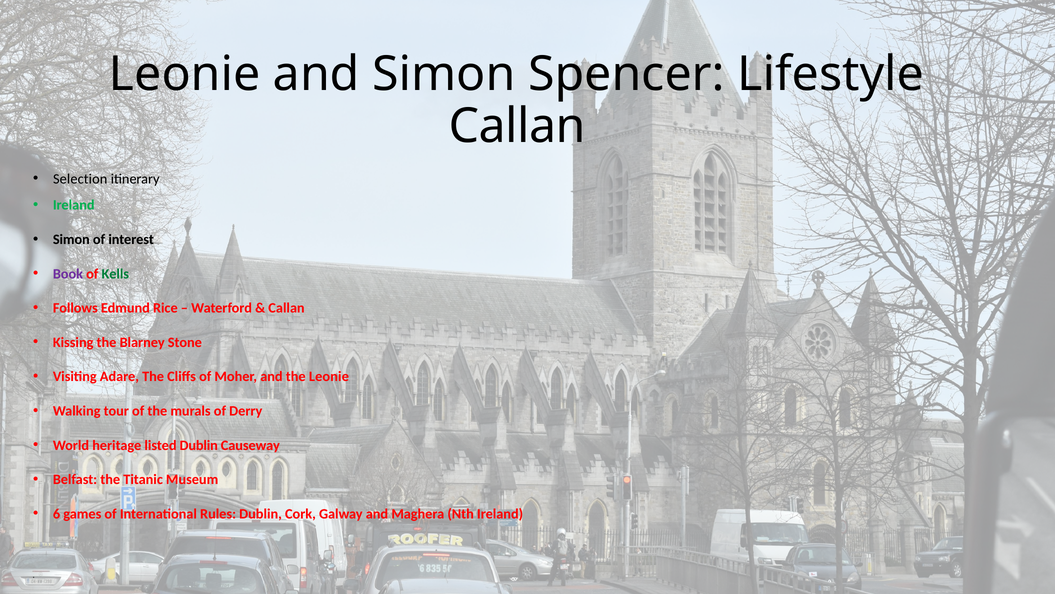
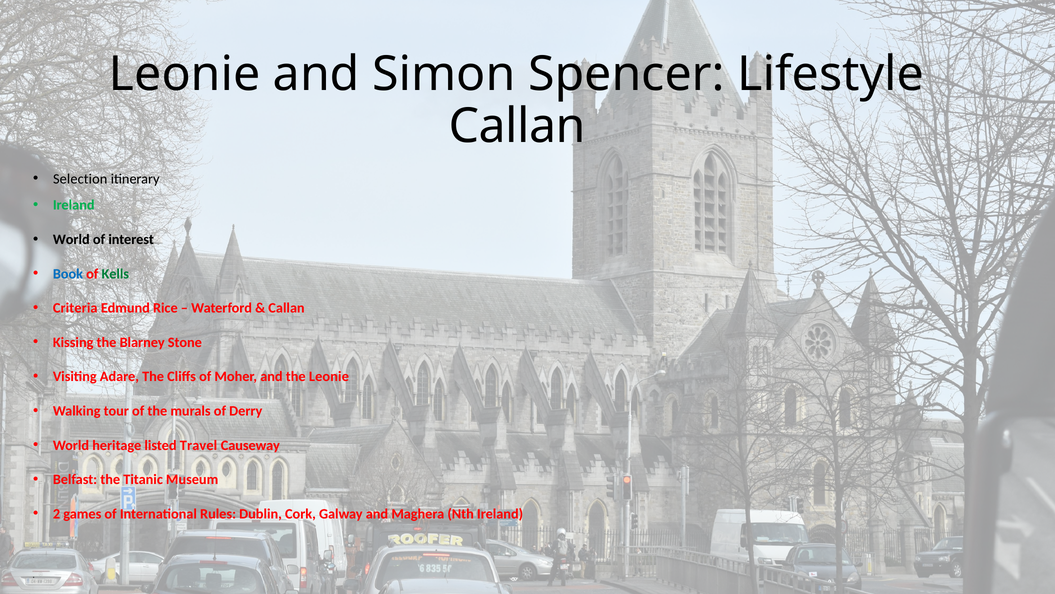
Simon at (71, 239): Simon -> World
Book colour: purple -> blue
Follows: Follows -> Criteria
listed Dublin: Dublin -> Travel
6: 6 -> 2
